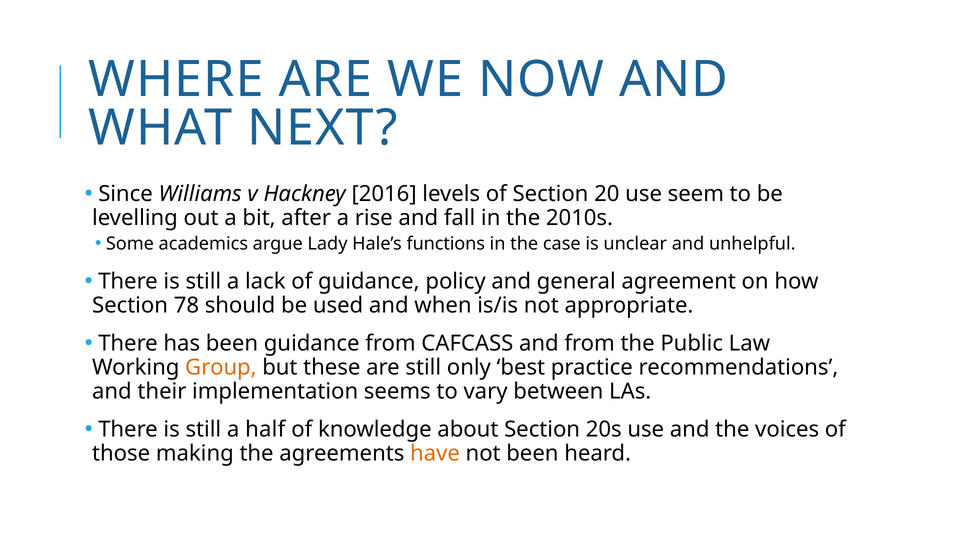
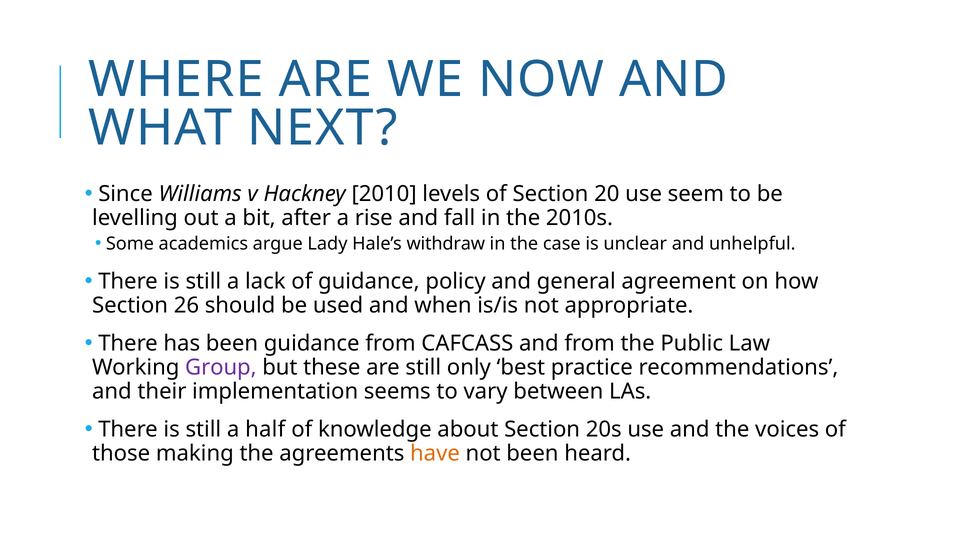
2016: 2016 -> 2010
functions: functions -> withdraw
78: 78 -> 26
Group colour: orange -> purple
